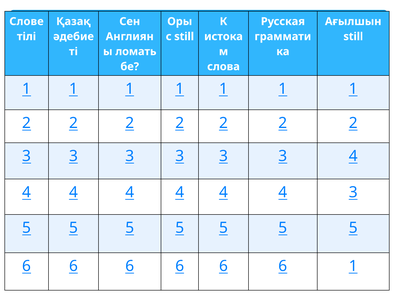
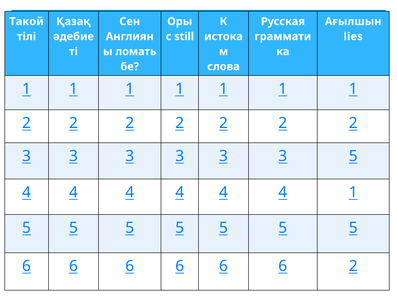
Слове: Слове -> Такой
still at (353, 37): still -> lies
3 4: 4 -> 5
4 3: 3 -> 1
6 1: 1 -> 2
